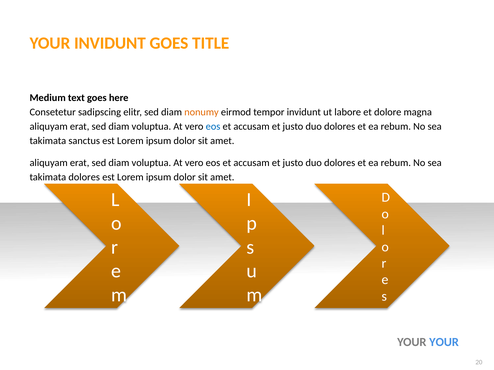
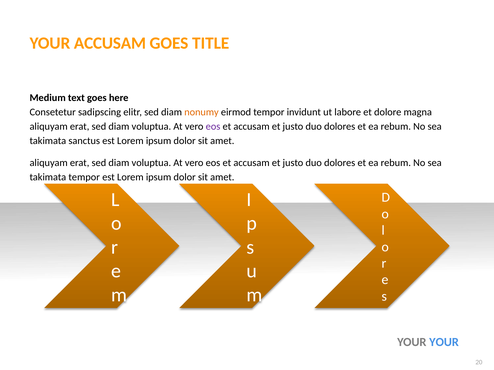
YOUR INVIDUNT: INVIDUNT -> ACCUSAM
eos at (213, 127) colour: blue -> purple
takimata dolores: dolores -> tempor
